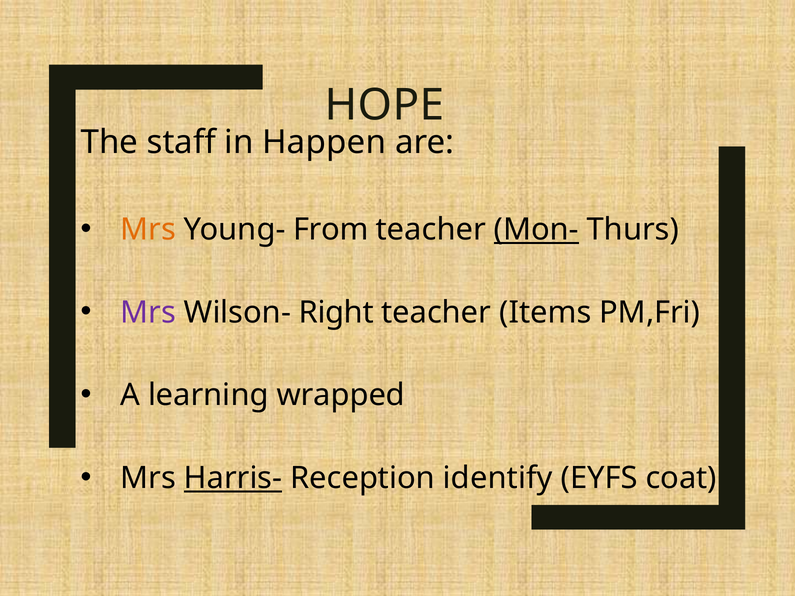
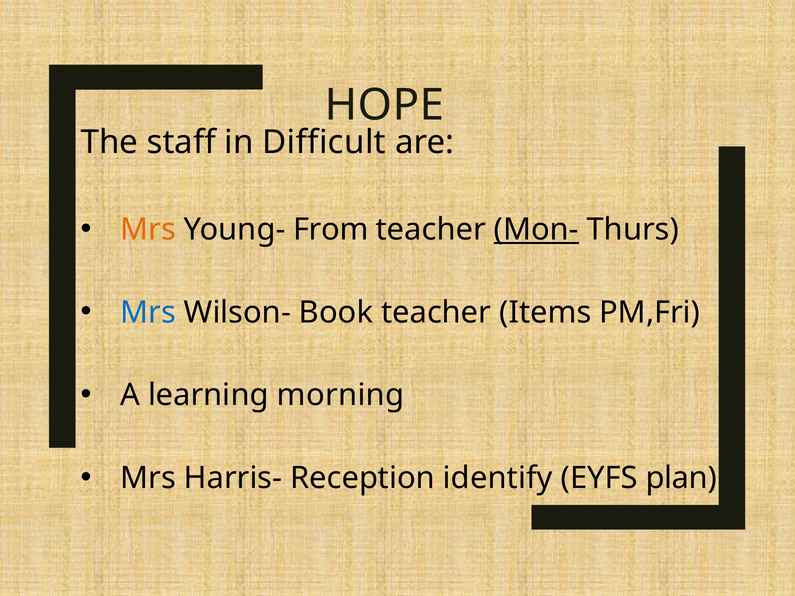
Happen: Happen -> Difficult
Mrs at (148, 313) colour: purple -> blue
Right: Right -> Book
wrapped: wrapped -> morning
Harris- underline: present -> none
coat: coat -> plan
